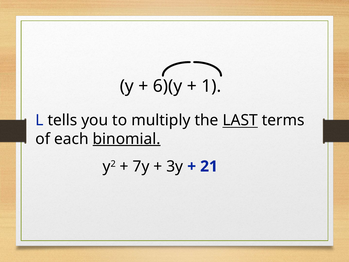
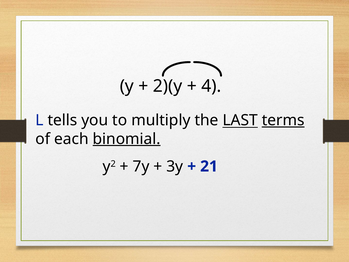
6)(y: 6)(y -> 2)(y
1: 1 -> 4
terms underline: none -> present
